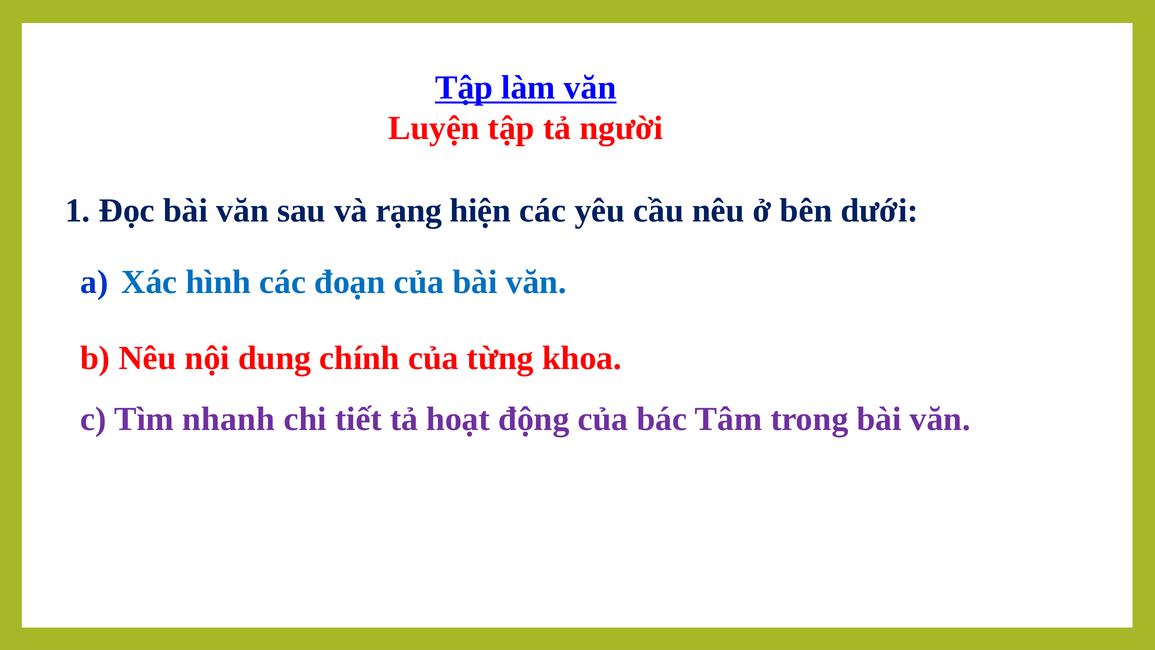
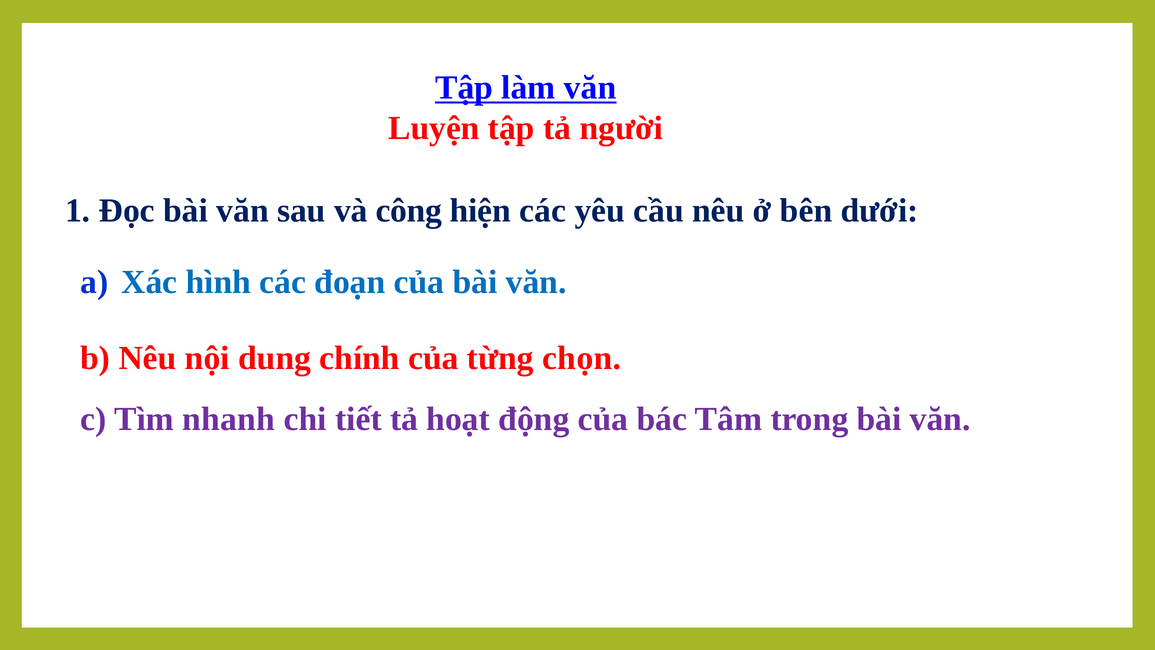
rạng: rạng -> công
khoa: khoa -> chọn
